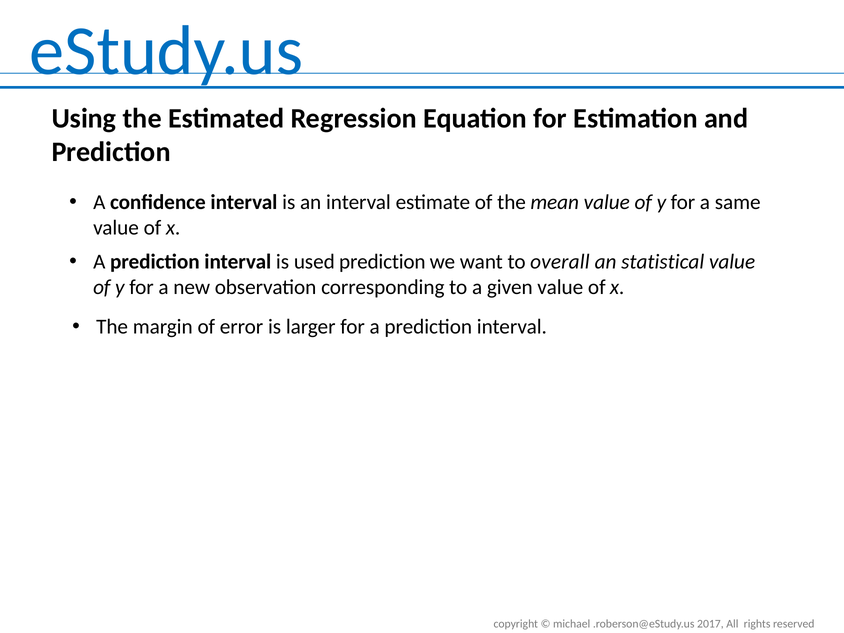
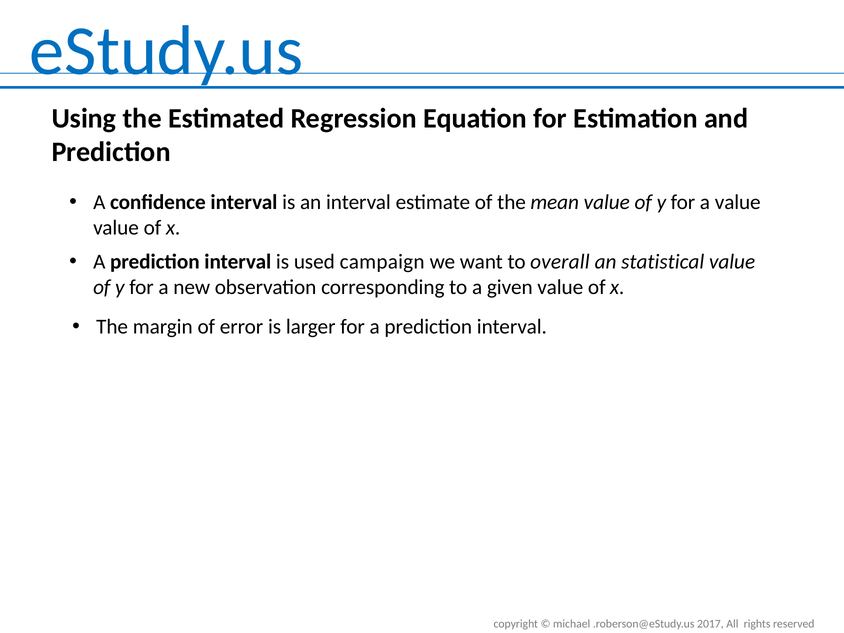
a same: same -> value
used prediction: prediction -> campaign
